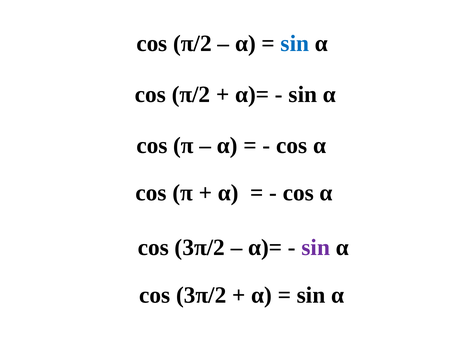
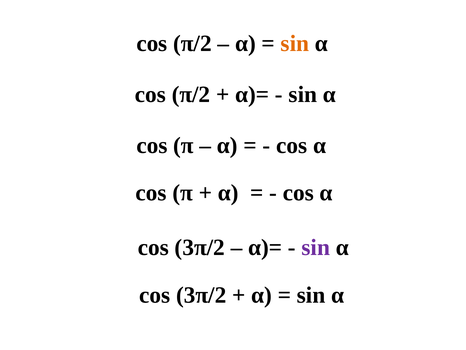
sin at (295, 43) colour: blue -> orange
